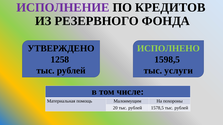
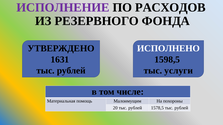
КРЕДИТОВ: КРЕДИТОВ -> РАСХОДОВ
ИСПОЛНЕНО colour: light green -> white
1258: 1258 -> 1631
